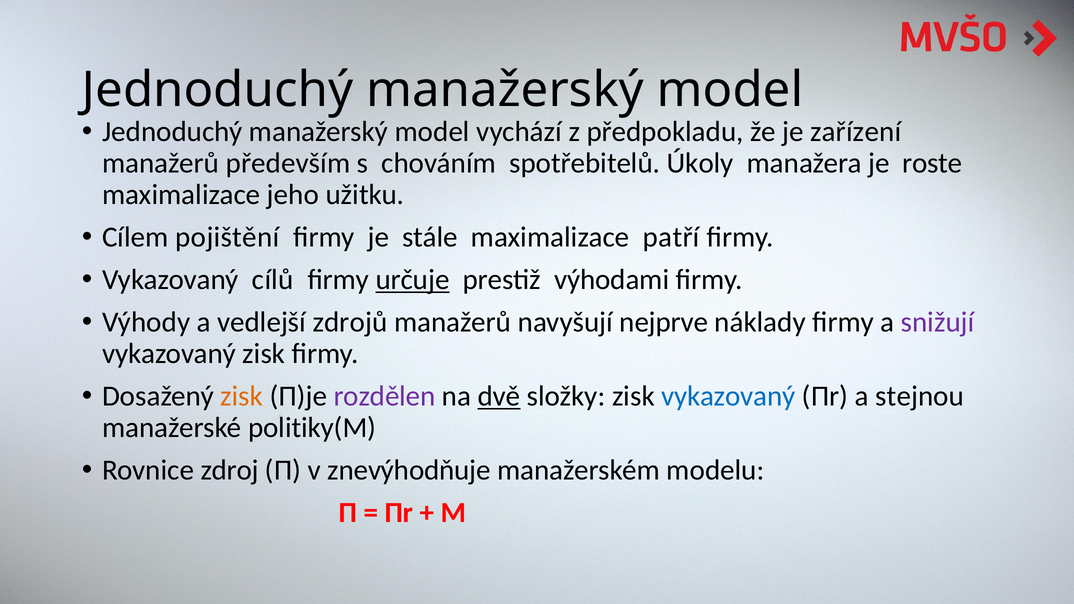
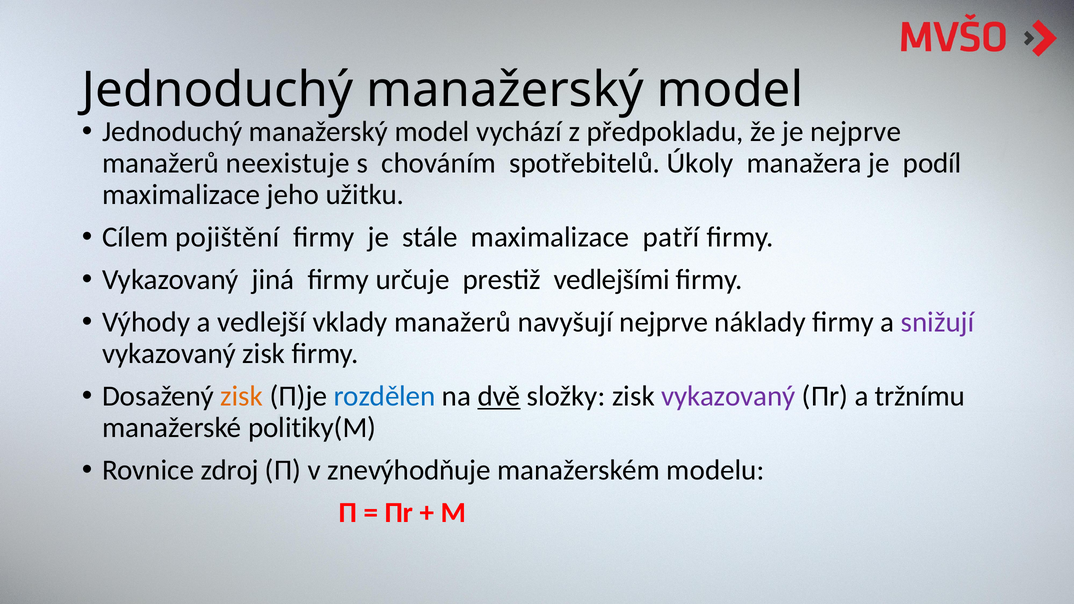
je zařízení: zařízení -> nejprve
především: především -> neexistuje
roste: roste -> podíl
cílů: cílů -> jiná
určuje underline: present -> none
výhodami: výhodami -> vedlejšími
zdrojů: zdrojů -> vklady
rozdělen colour: purple -> blue
vykazovaný at (728, 396) colour: blue -> purple
stejnou: stejnou -> tržnímu
